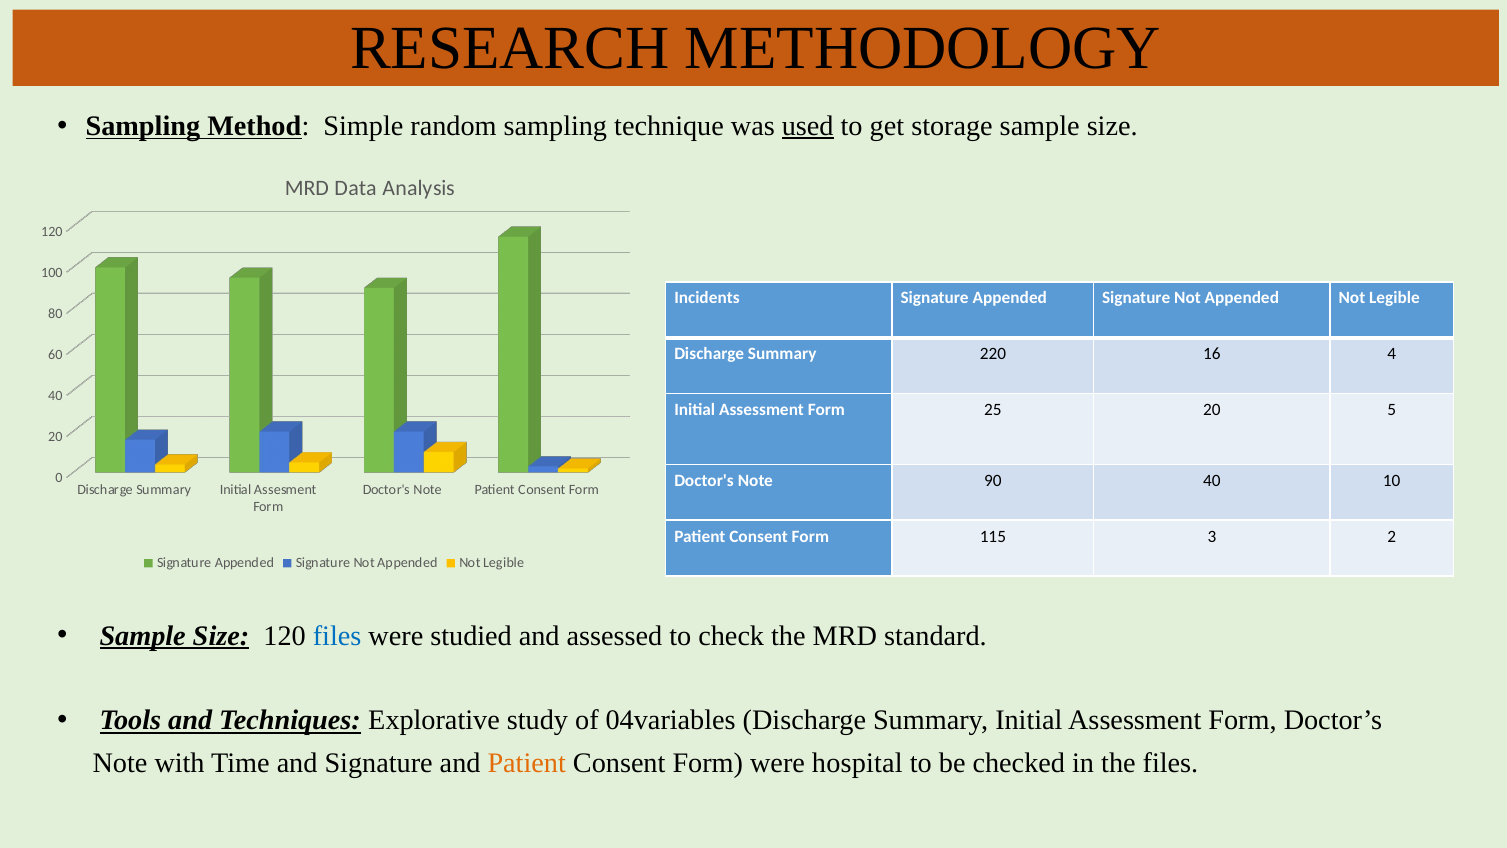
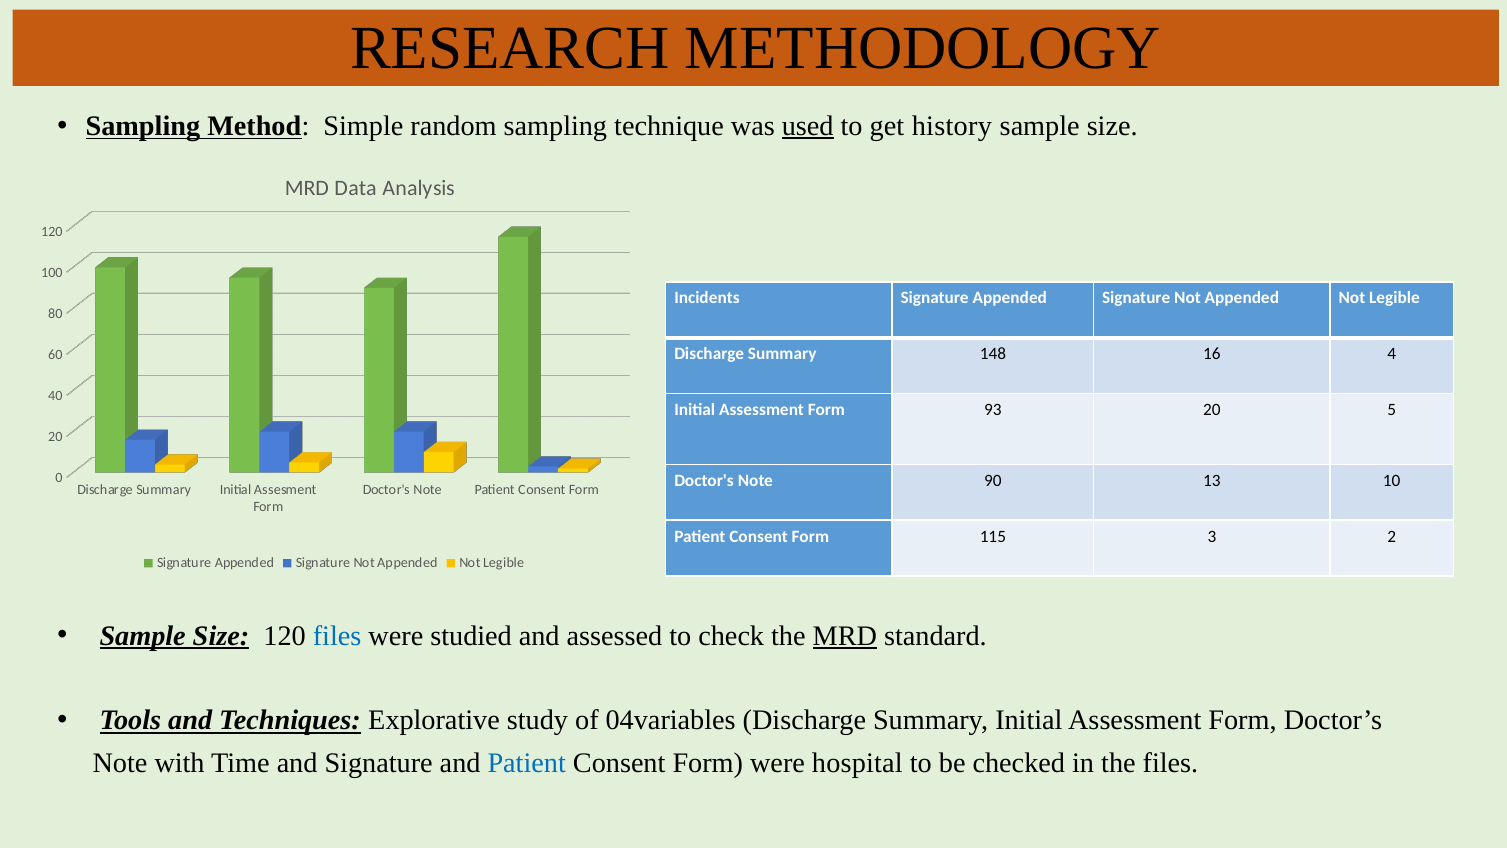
storage: storage -> history
220: 220 -> 148
25: 25 -> 93
90 40: 40 -> 13
MRD at (845, 635) underline: none -> present
Patient at (527, 763) colour: orange -> blue
